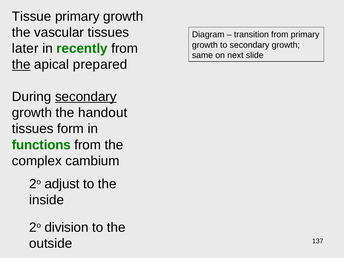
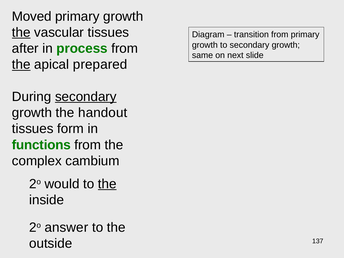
Tissue: Tissue -> Moved
the at (21, 32) underline: none -> present
later: later -> after
recently: recently -> process
adjust: adjust -> would
the at (107, 184) underline: none -> present
division: division -> answer
